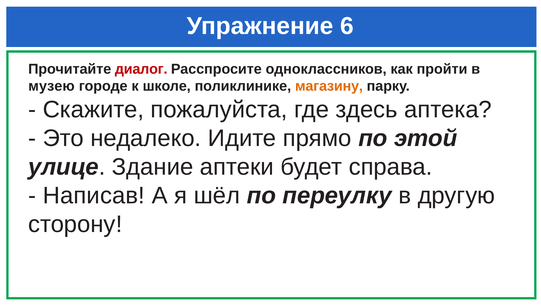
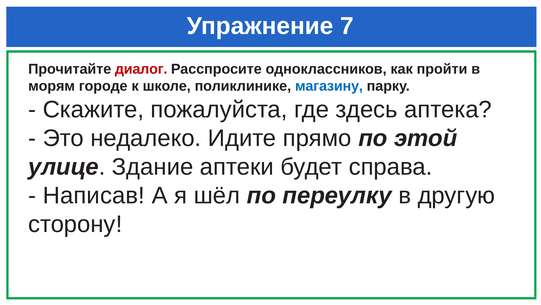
6: 6 -> 7
музею: музею -> морям
магазину colour: orange -> blue
